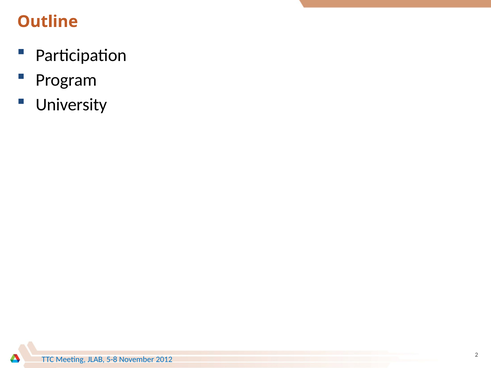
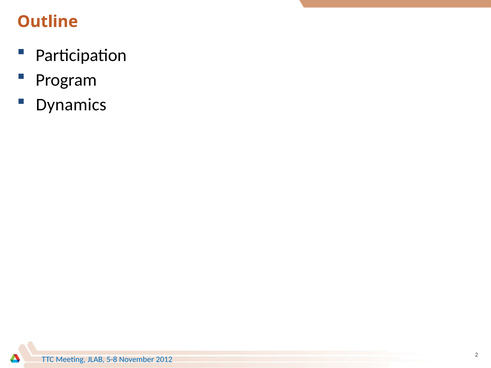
University: University -> Dynamics
